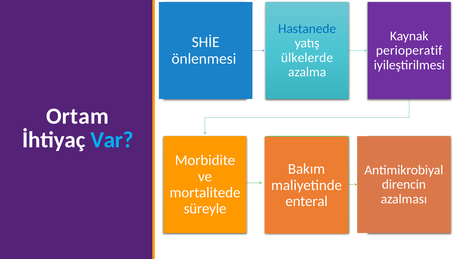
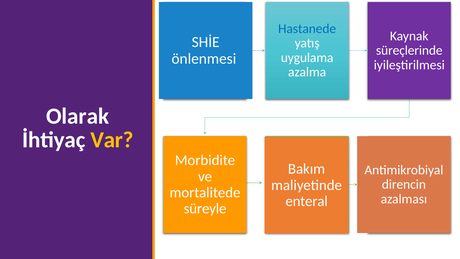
perioperatif: perioperatif -> süreçlerinde
ülkelerde: ülkelerde -> uygulama
Ortam: Ortam -> Olarak
Var colour: light blue -> yellow
